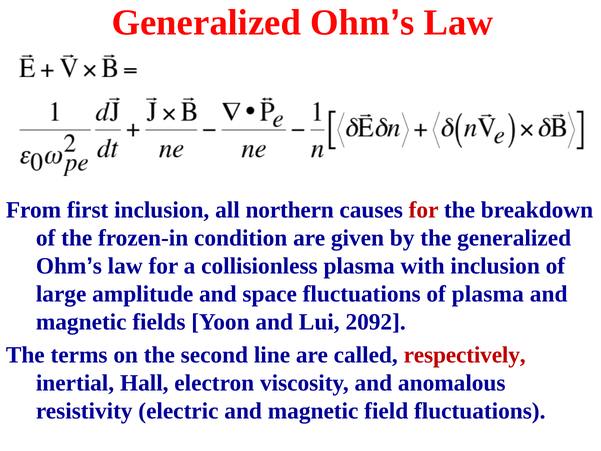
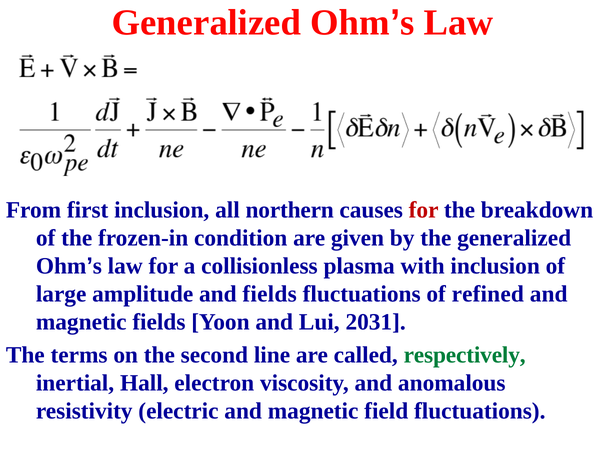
and space: space -> fields
of plasma: plasma -> refined
2092: 2092 -> 2031
respectively colour: red -> green
